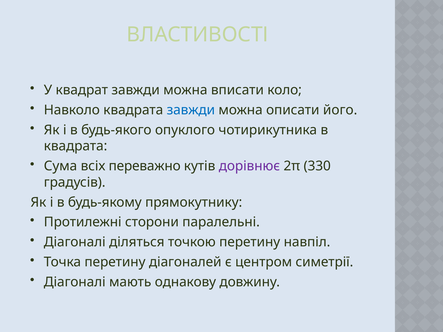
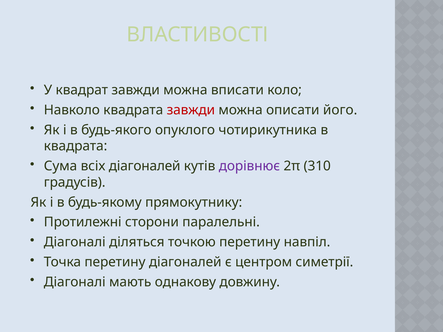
завжди at (191, 110) colour: blue -> red
всіх переважно: переважно -> діагоналей
330: 330 -> 310
